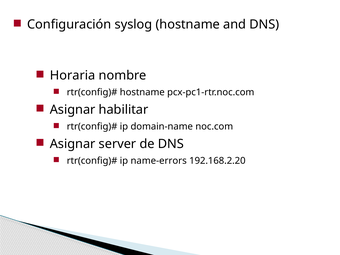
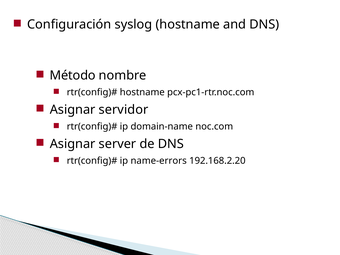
Horaria: Horaria -> Método
habilitar: habilitar -> servidor
